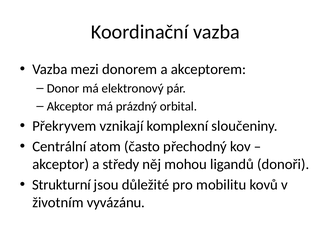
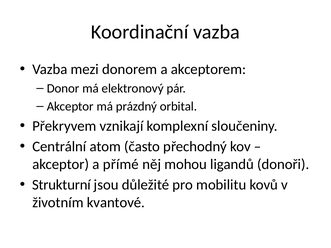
středy: středy -> přímé
vyvázánu: vyvázánu -> kvantové
